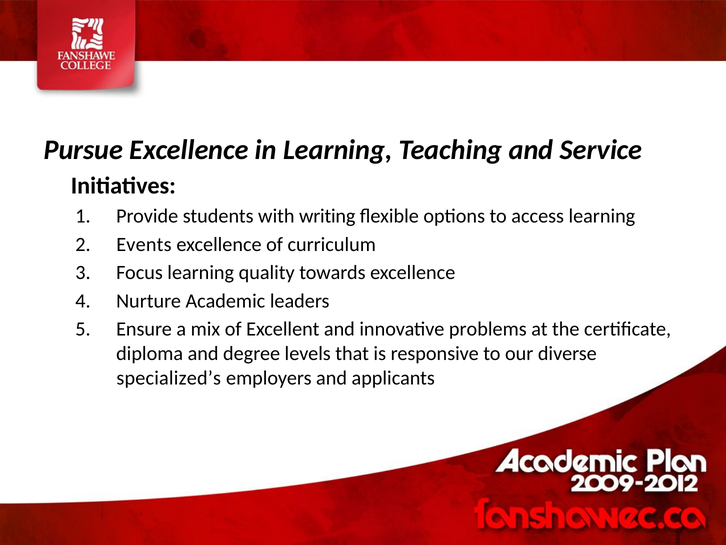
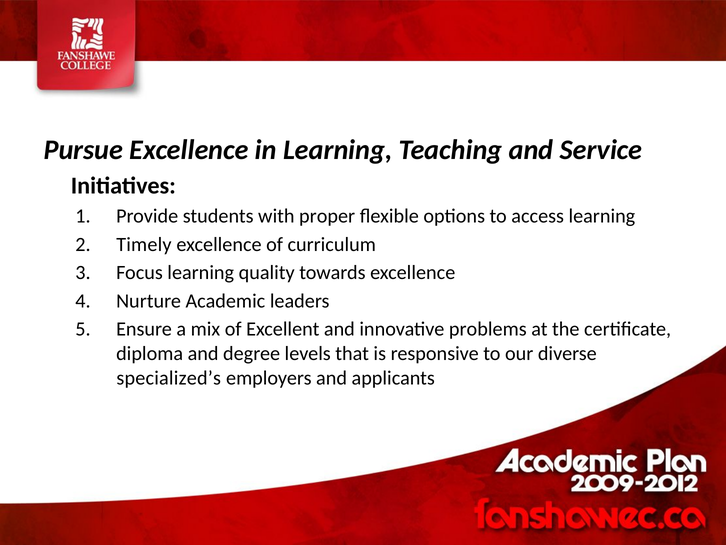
writing: writing -> proper
Events: Events -> Timely
